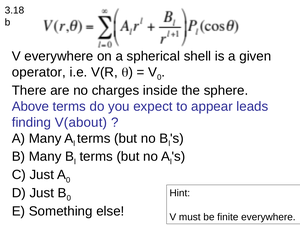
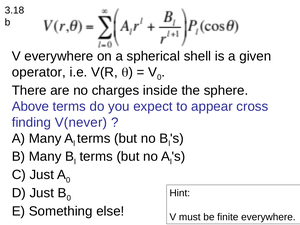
leads: leads -> cross
V(about: V(about -> V(never
